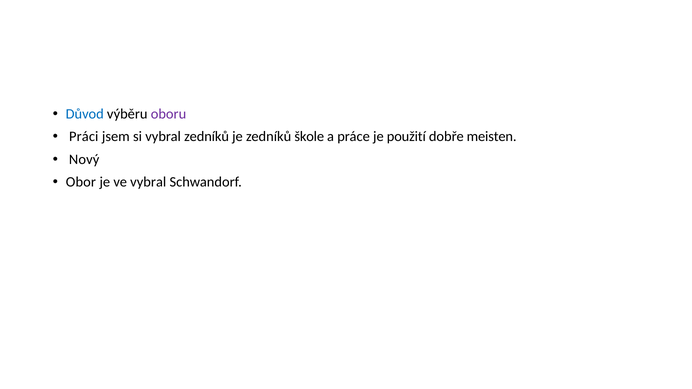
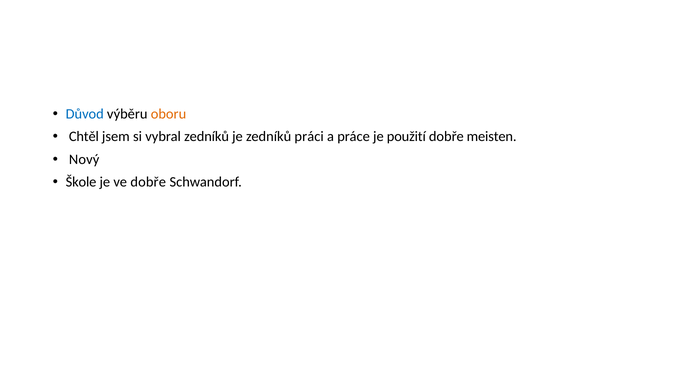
oboru colour: purple -> orange
Práci: Práci -> Chtěl
škole: škole -> práci
Obor: Obor -> Škole
ve vybral: vybral -> dobře
